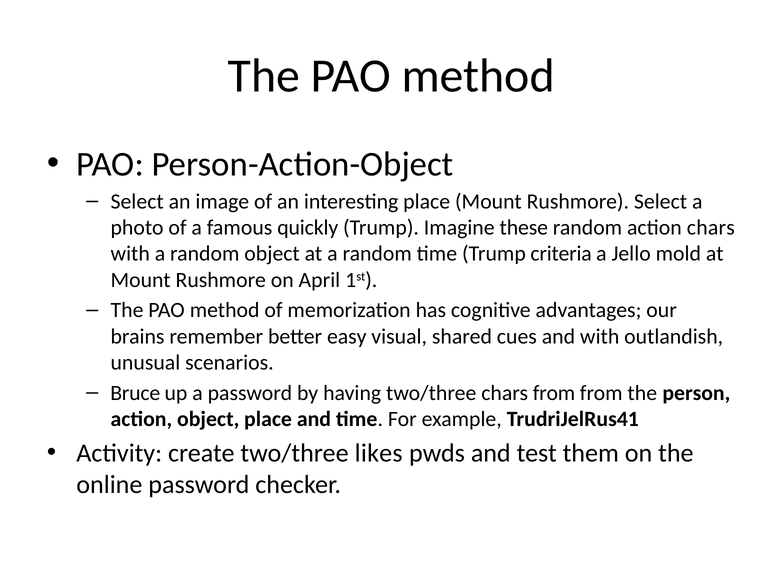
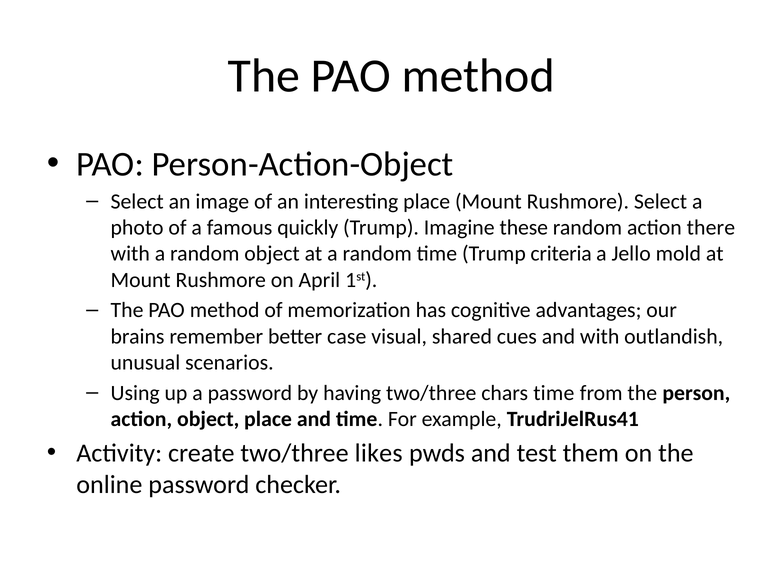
action chars: chars -> there
easy: easy -> case
Bruce: Bruce -> Using
chars from: from -> time
